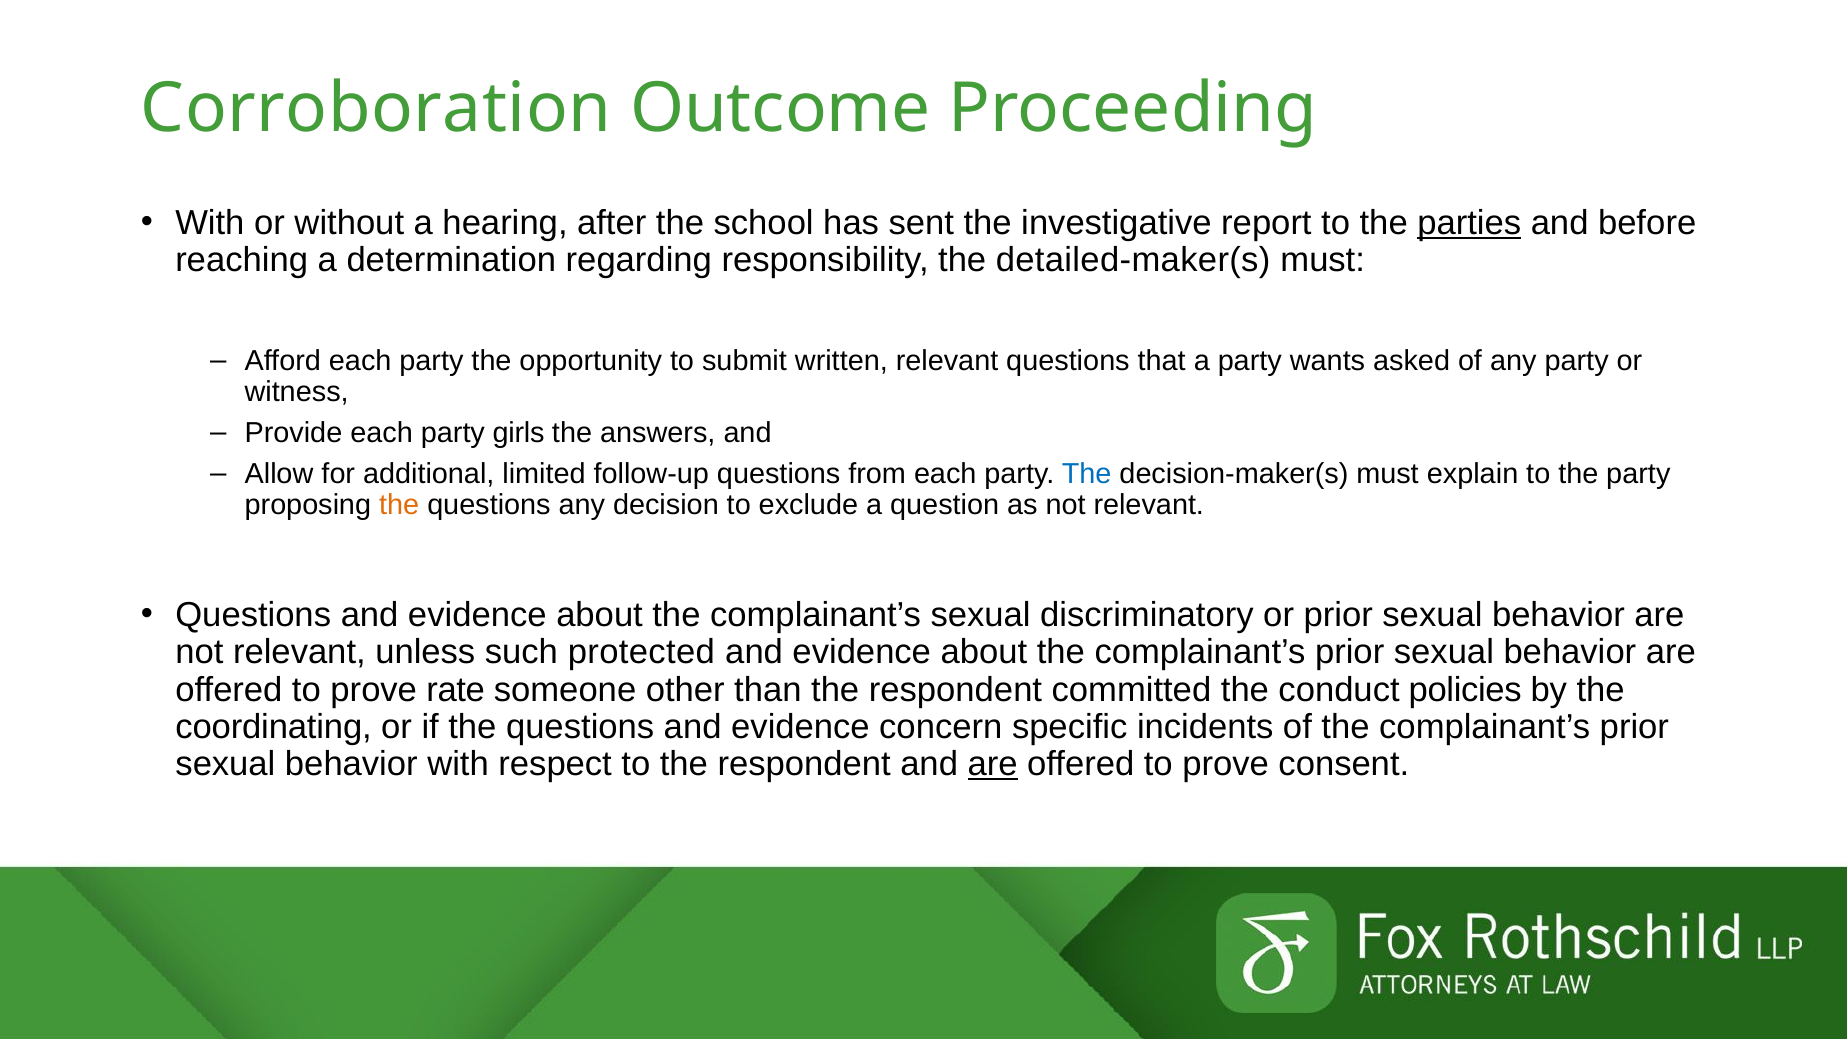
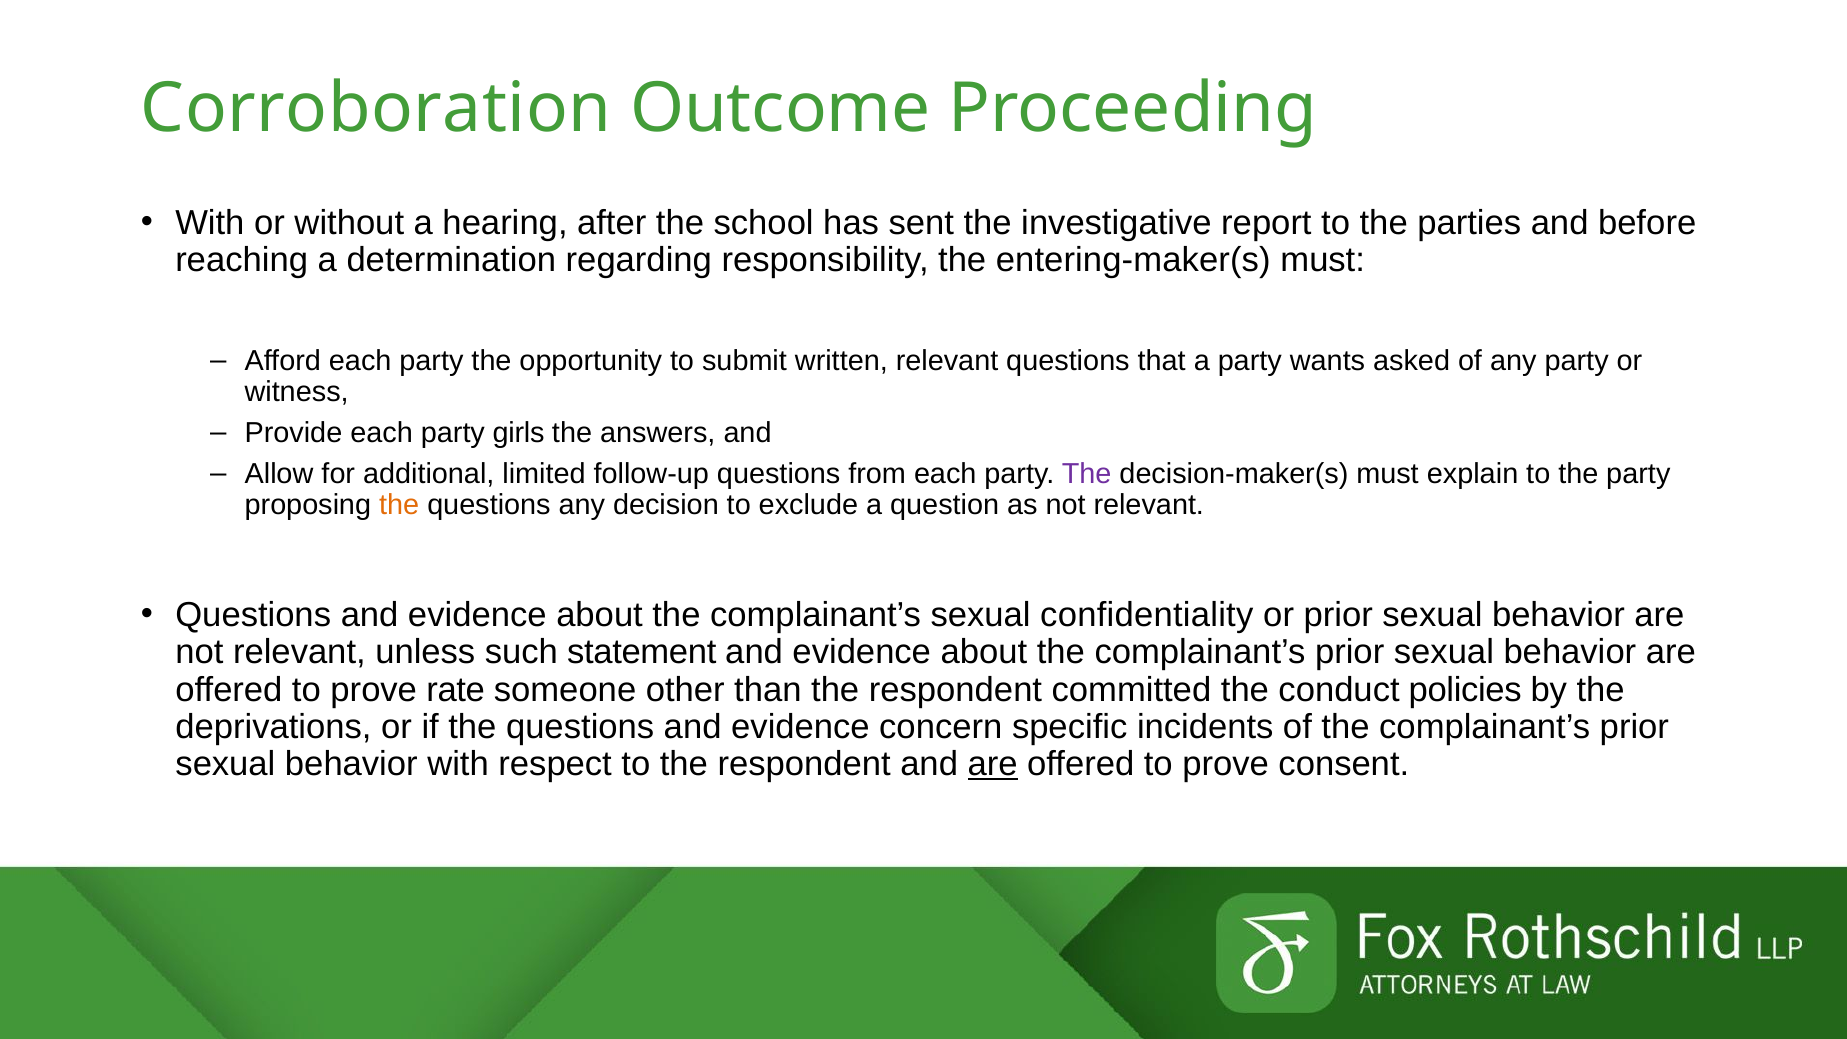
parties underline: present -> none
detailed-maker(s: detailed-maker(s -> entering-maker(s
The at (1087, 473) colour: blue -> purple
discriminatory: discriminatory -> confidentiality
protected: protected -> statement
coordinating: coordinating -> deprivations
